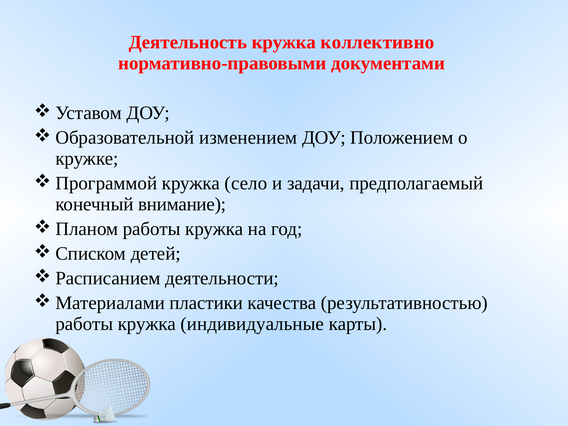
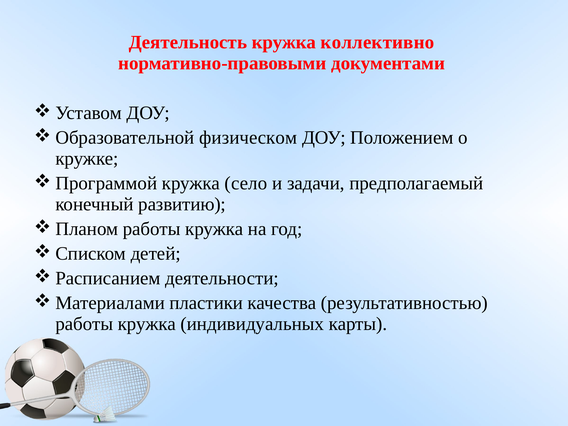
изменением: изменением -> физическом
внимание: внимание -> развитию
индивидуальные: индивидуальные -> индивидуальных
